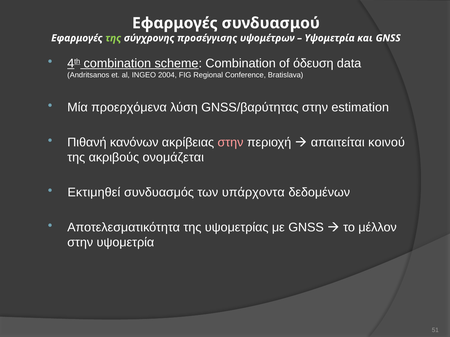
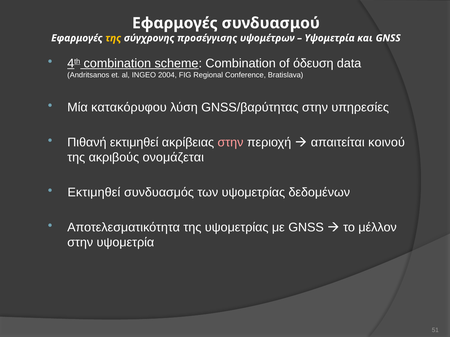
της at (113, 38) colour: light green -> yellow
προερχόμενα: προερχόμενα -> κατακόρυφου
estimation: estimation -> υπηρεσίες
Πιθανή κανόνων: κανόνων -> εκτιμηθεί
των υπάρχοντα: υπάρχοντα -> υψομετρίας
